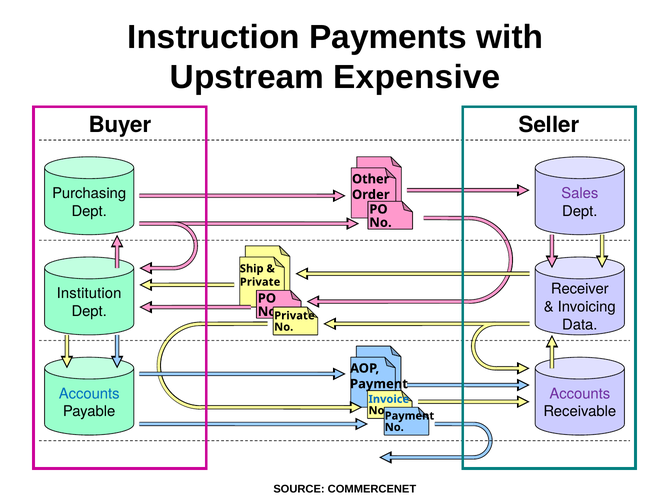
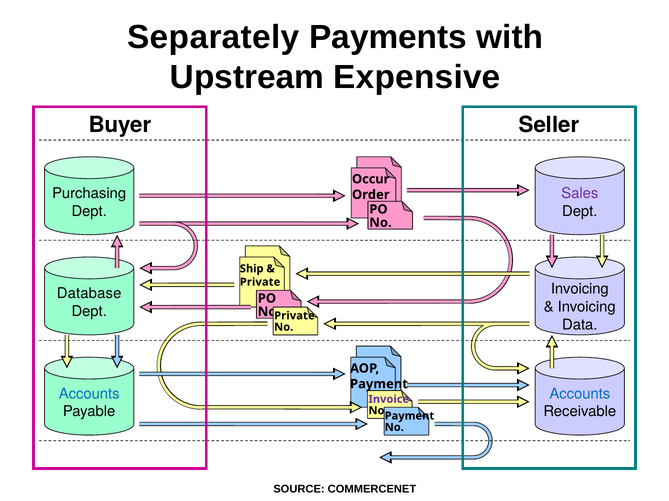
Instruction: Instruction -> Separately
Other: Other -> Occur
Receiver at (580, 290): Receiver -> Invoicing
Institution: Institution -> Database
Accounts at (580, 394) colour: purple -> blue
Invoice colour: blue -> purple
